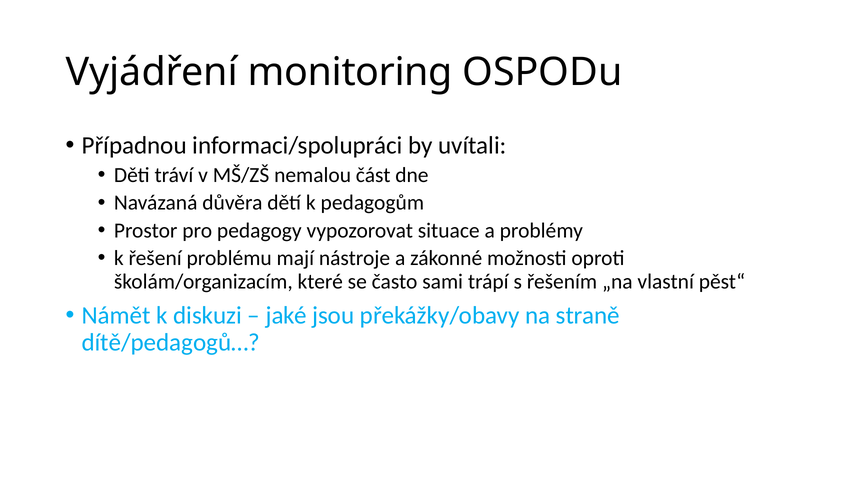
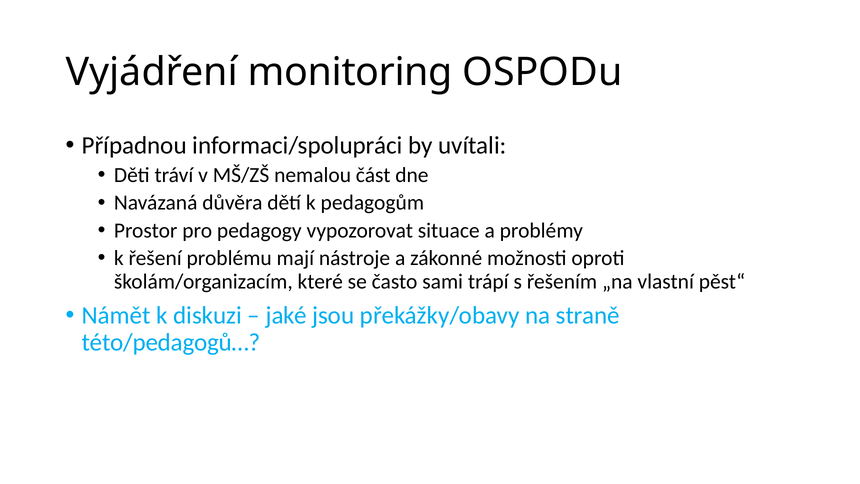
dítě/pedagogů…: dítě/pedagogů… -> této/pedagogů…
